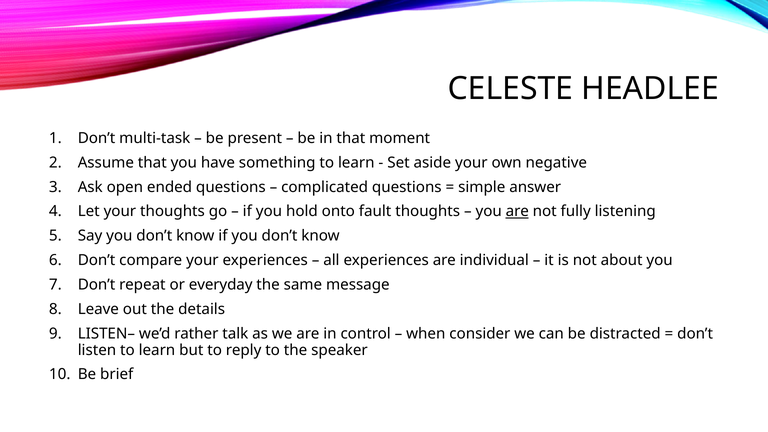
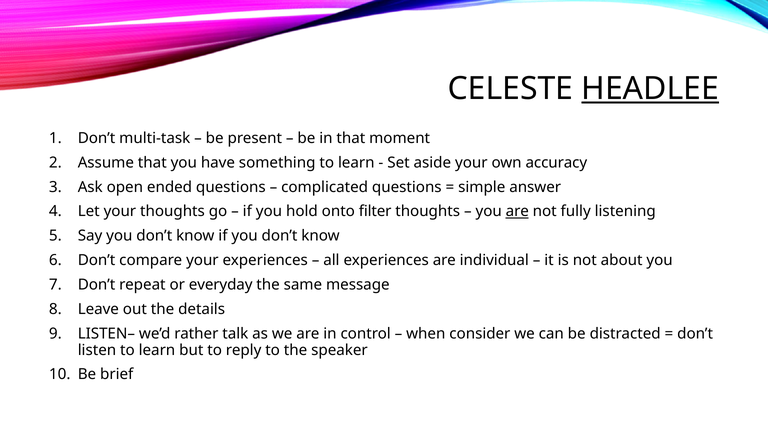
HEADLEE underline: none -> present
negative: negative -> accuracy
fault: fault -> filter
